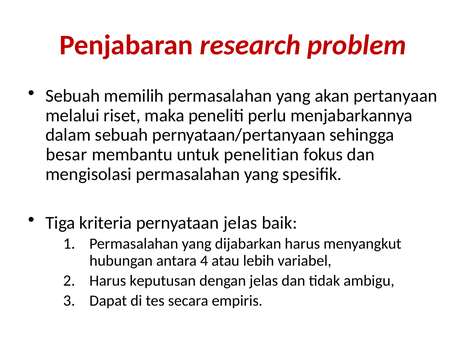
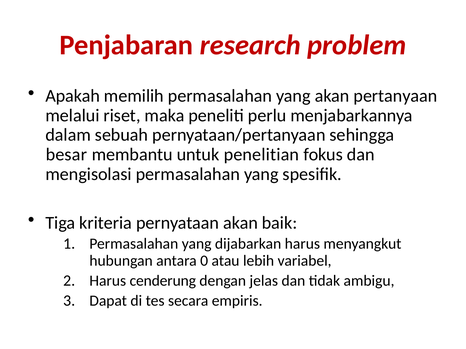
Sebuah at (73, 96): Sebuah -> Apakah
pernyataan jelas: jelas -> akan
4: 4 -> 0
keputusan: keputusan -> cenderung
